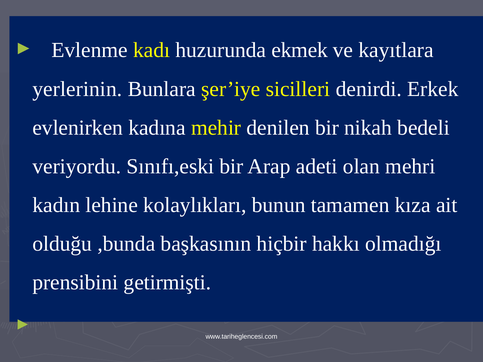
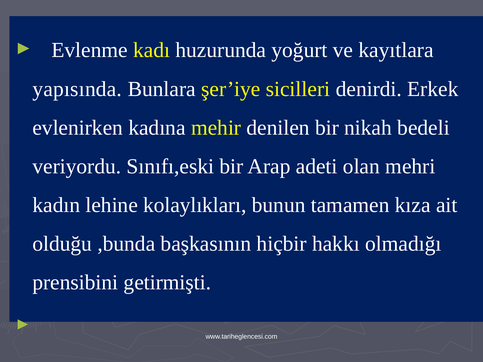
ekmek: ekmek -> yoğurt
yerlerinin: yerlerinin -> yapısında
